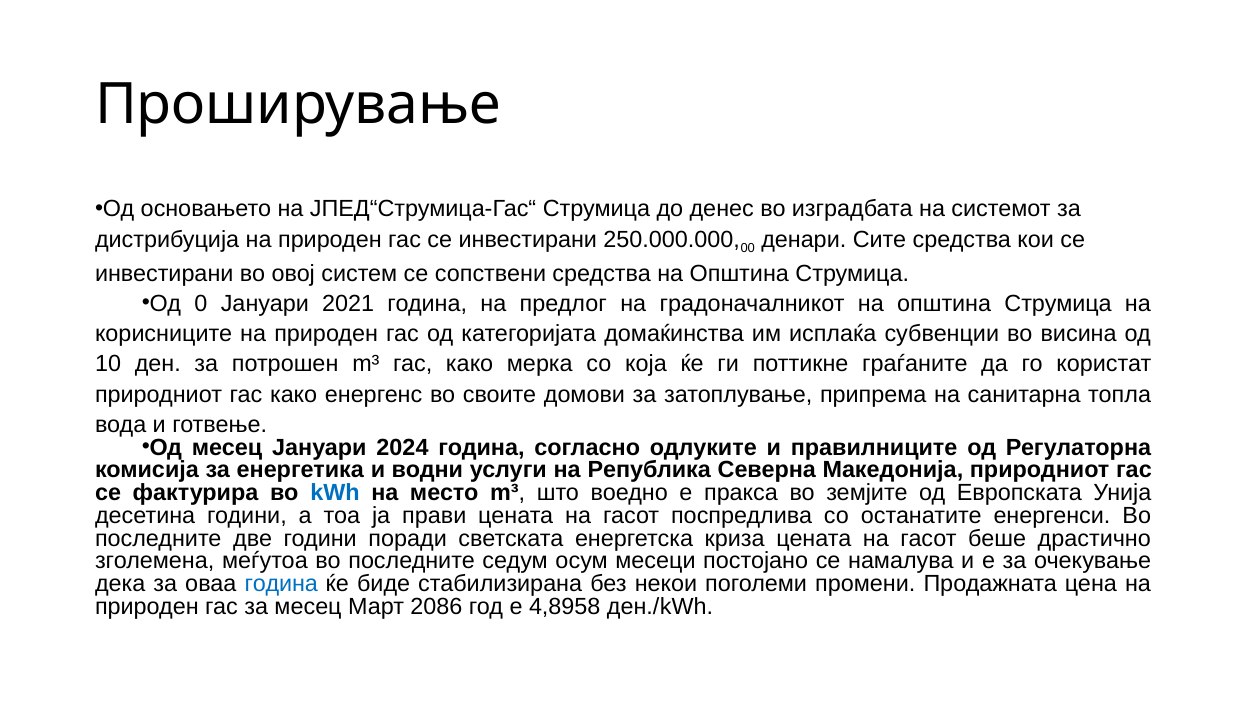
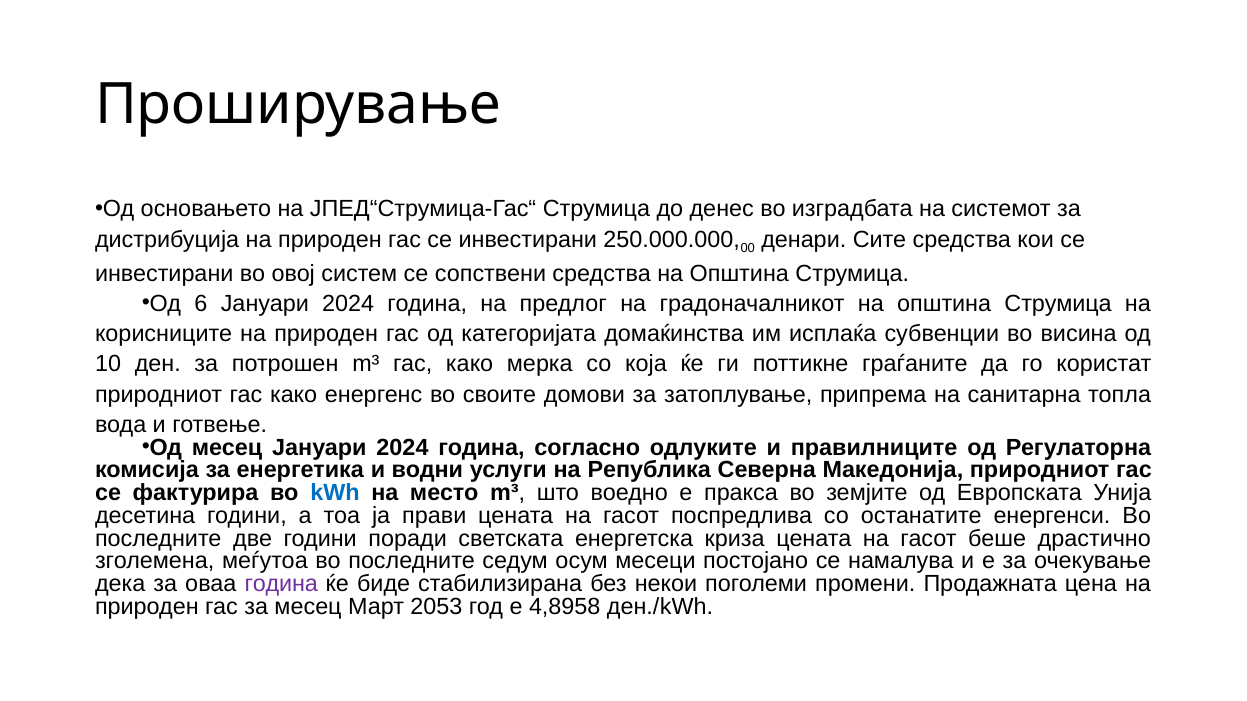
0: 0 -> 6
2021 at (348, 304): 2021 -> 2024
година at (281, 584) colour: blue -> purple
2086: 2086 -> 2053
